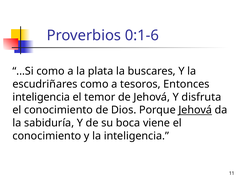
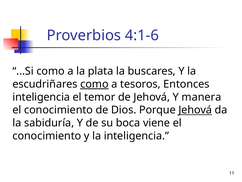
0:1-6: 0:1-6 -> 4:1-6
como at (94, 84) underline: none -> present
disfruta: disfruta -> manera
